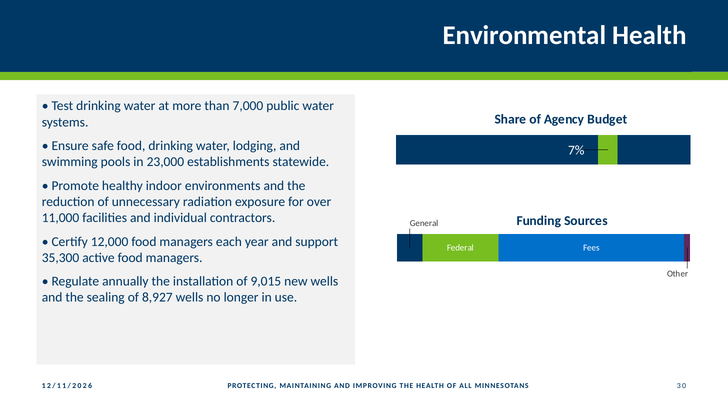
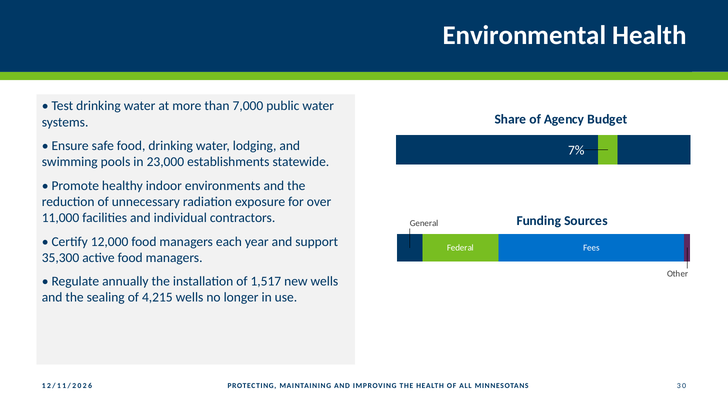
9,015: 9,015 -> 1,517
8,927: 8,927 -> 4,215
